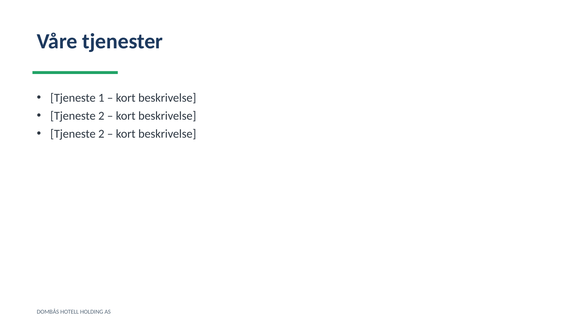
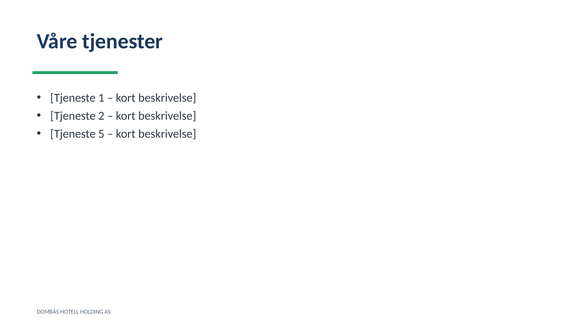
2 at (101, 134): 2 -> 5
